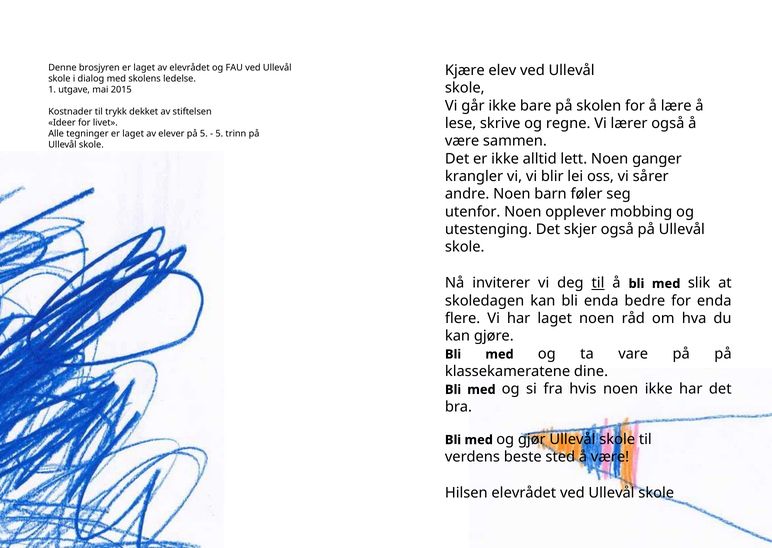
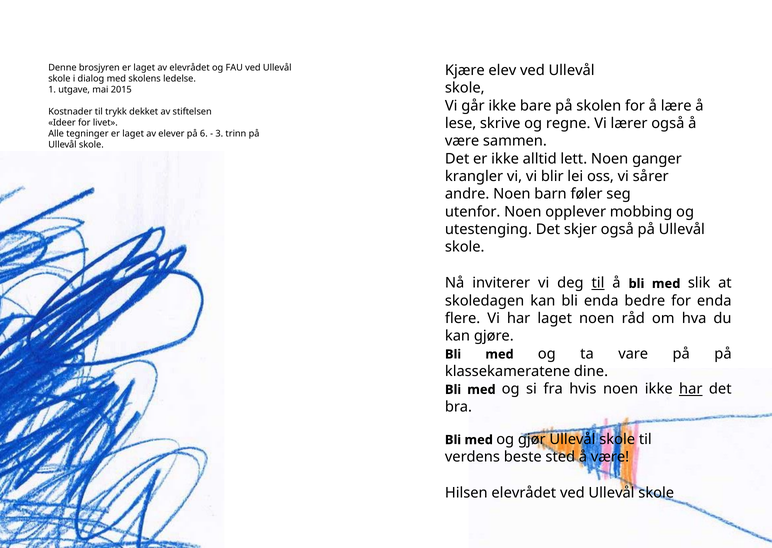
på 5: 5 -> 6
5 at (219, 134): 5 -> 3
har at (691, 389) underline: none -> present
